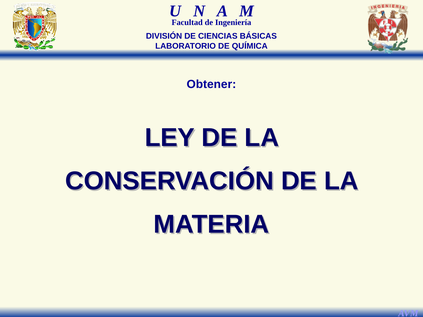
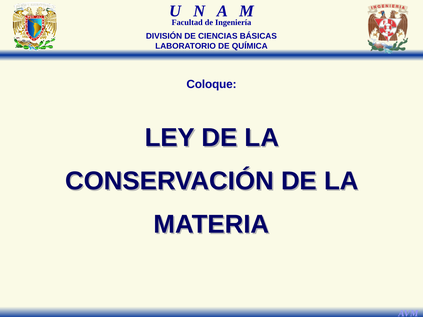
Obtener: Obtener -> Coloque
